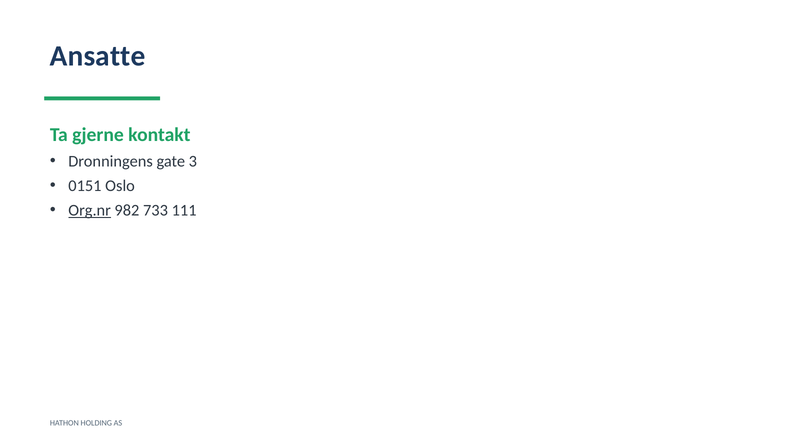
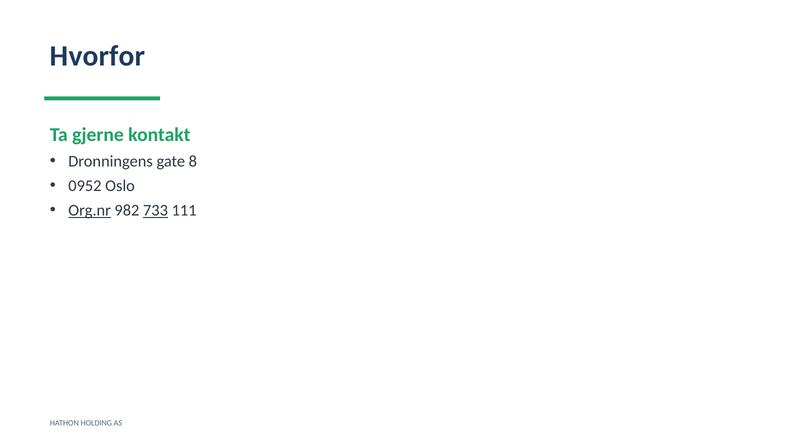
Ansatte: Ansatte -> Hvorfor
3: 3 -> 8
0151: 0151 -> 0952
733 underline: none -> present
